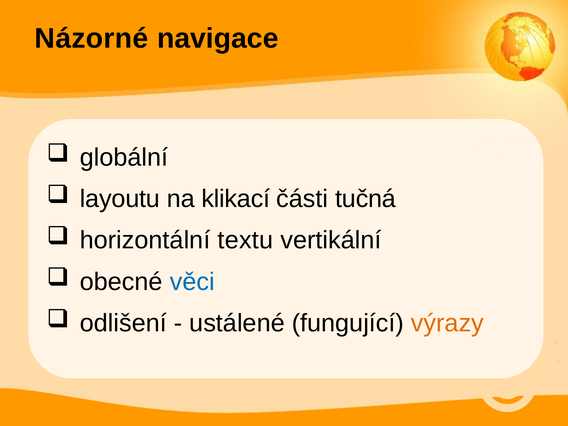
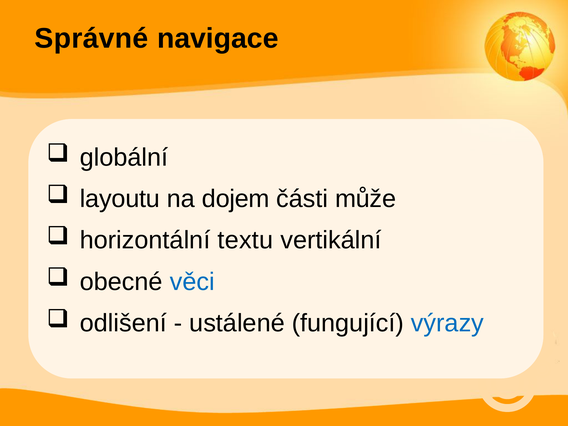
Názorné: Názorné -> Správné
klikací: klikací -> dojem
tučná: tučná -> může
výrazy colour: orange -> blue
